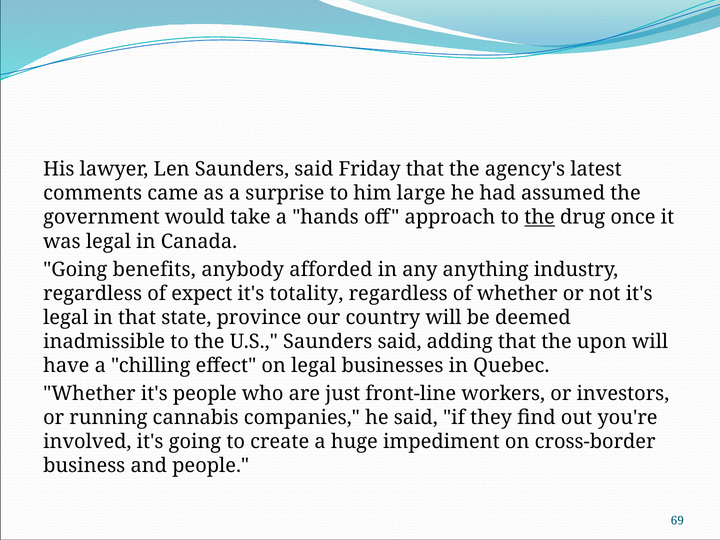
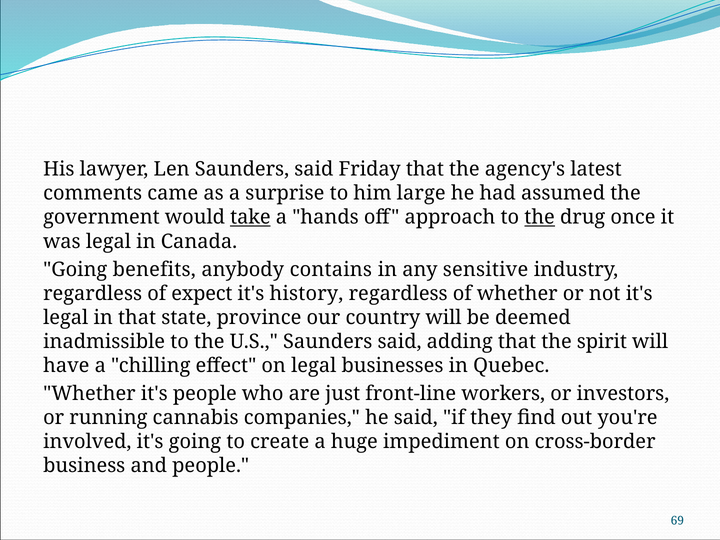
take underline: none -> present
afforded: afforded -> contains
anything: anything -> sensitive
totality: totality -> history
upon: upon -> spirit
